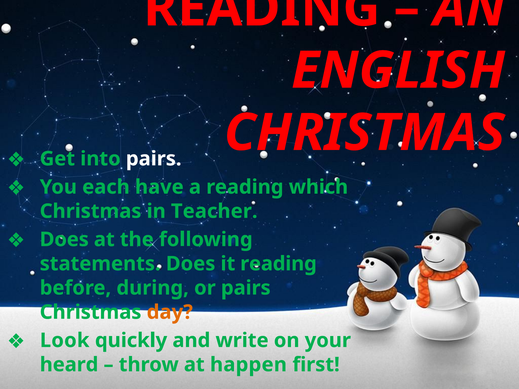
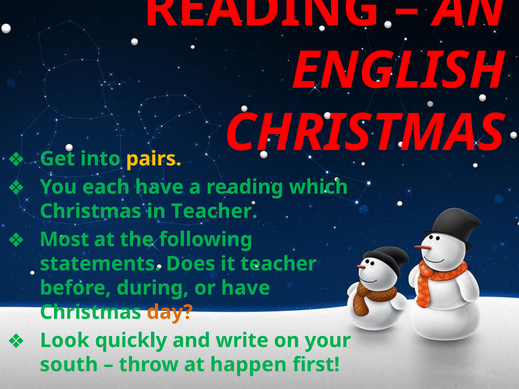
pairs at (154, 159) colour: white -> yellow
Does at (64, 240): Does -> Most
it reading: reading -> teacher
or pairs: pairs -> have
heard: heard -> south
